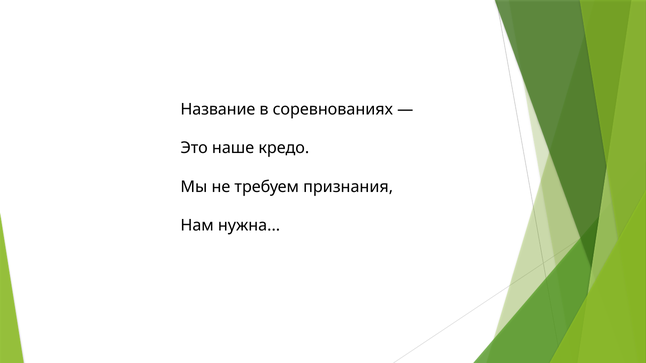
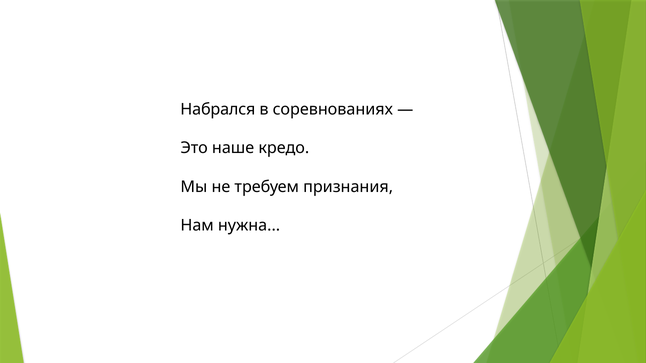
Название: Название -> Набрался
